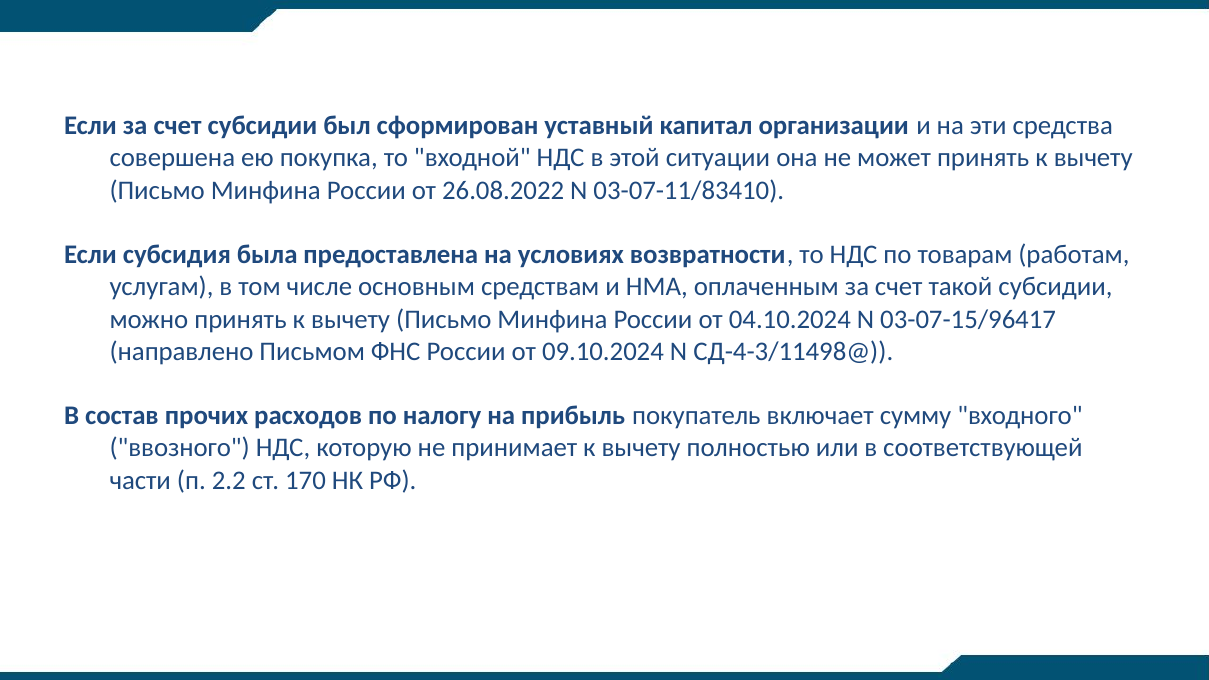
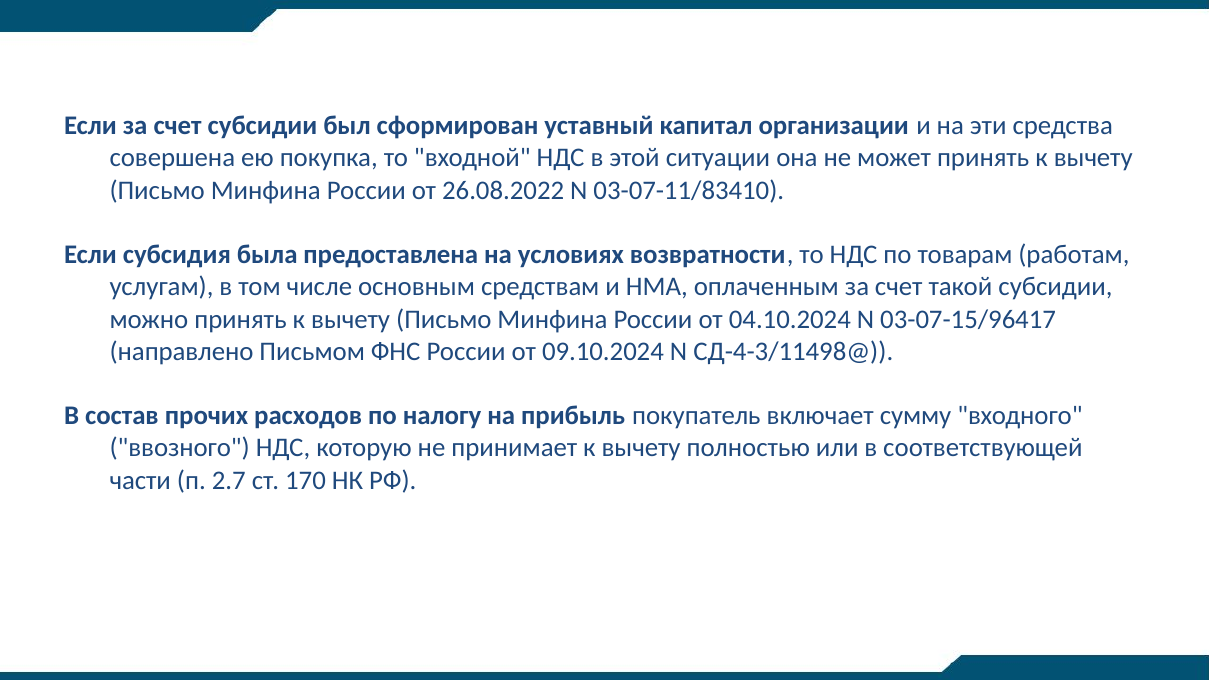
2.2: 2.2 -> 2.7
